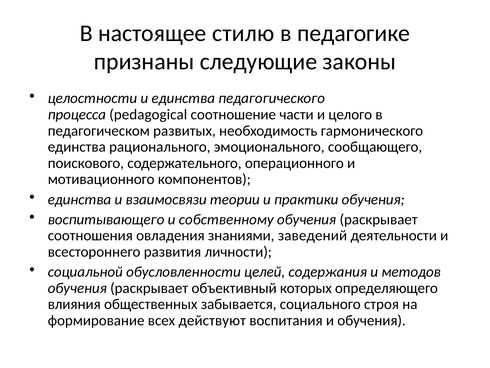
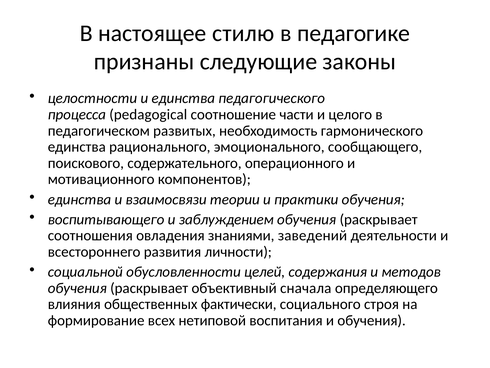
собственному: собственному -> заблуждением
которых: которых -> сначала
забывается: забывается -> фактически
действуют: действуют -> нетиповой
